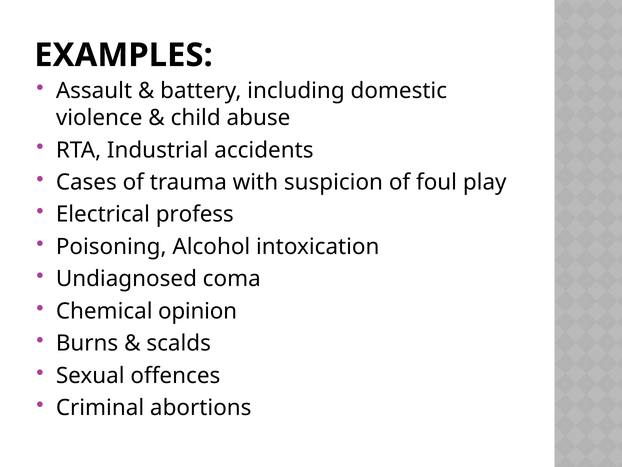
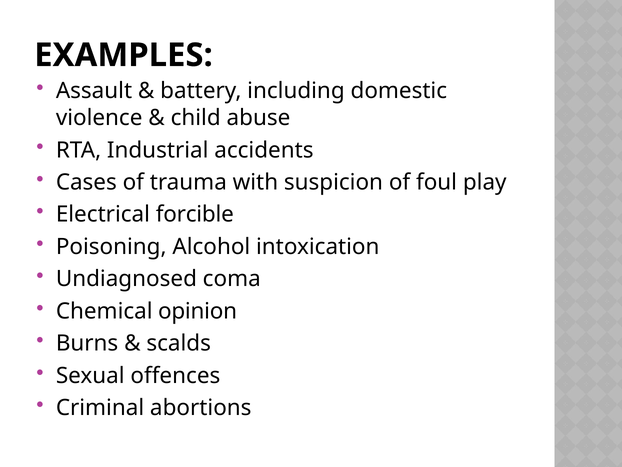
profess: profess -> forcible
